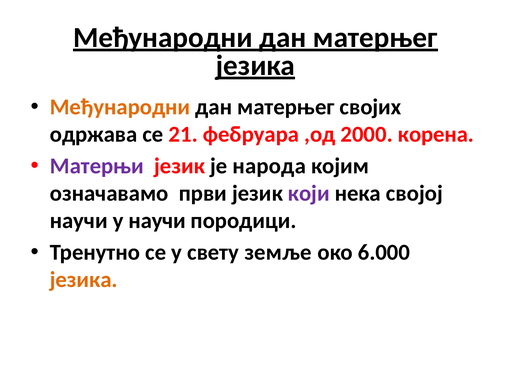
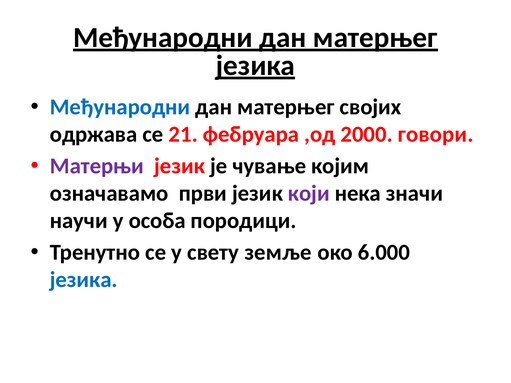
Међународни at (120, 107) colour: orange -> blue
корена: корена -> говори
народа: народа -> чување
својој: својој -> значи
у научи: научи -> особа
језика at (84, 280) colour: orange -> blue
